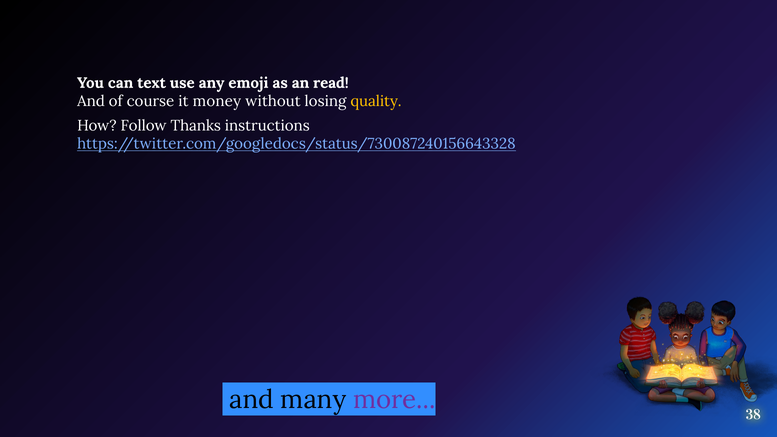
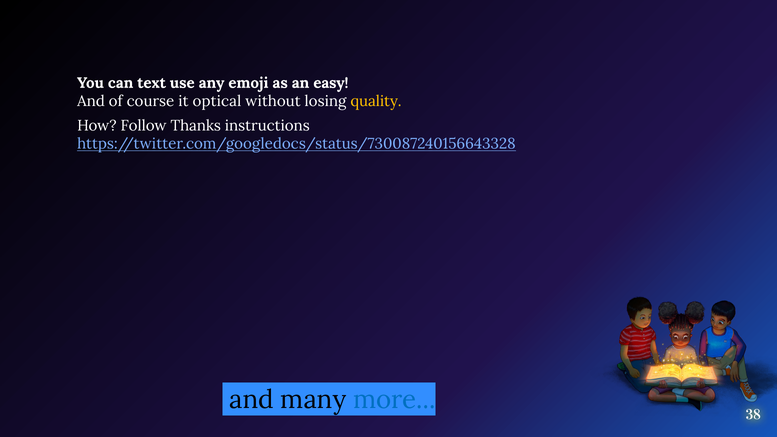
read: read -> easy
money: money -> optical
more colour: purple -> blue
